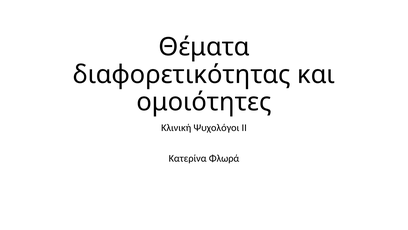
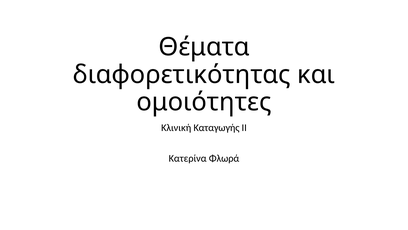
Ψυχολόγοι: Ψυχολόγοι -> Καταγωγής
